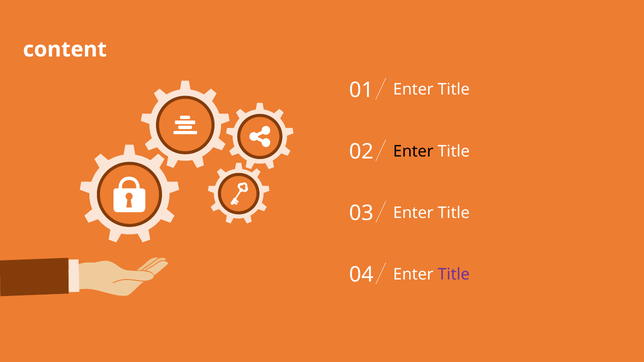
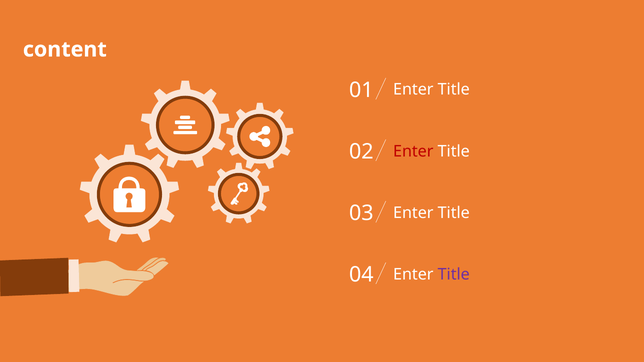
Enter at (413, 151) colour: black -> red
